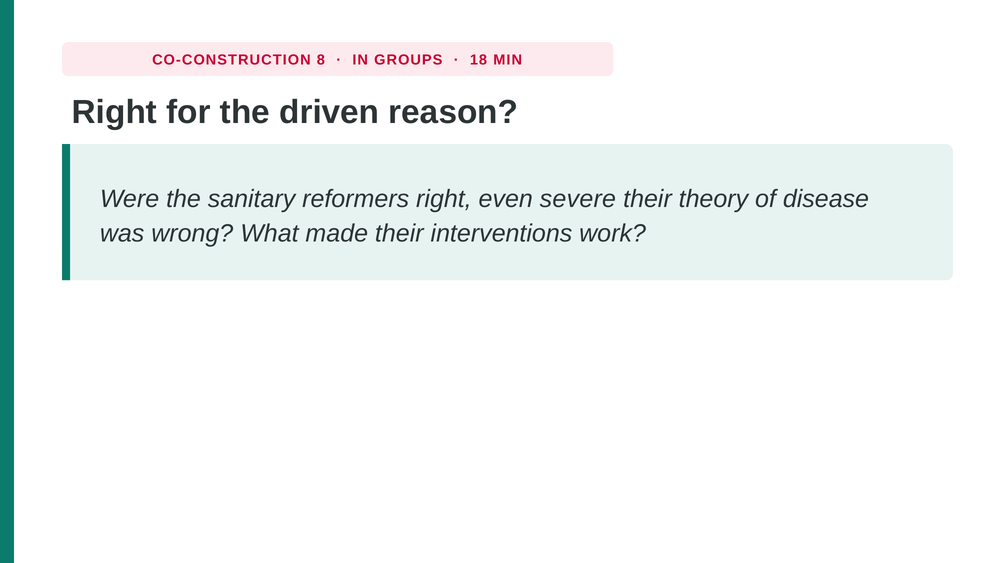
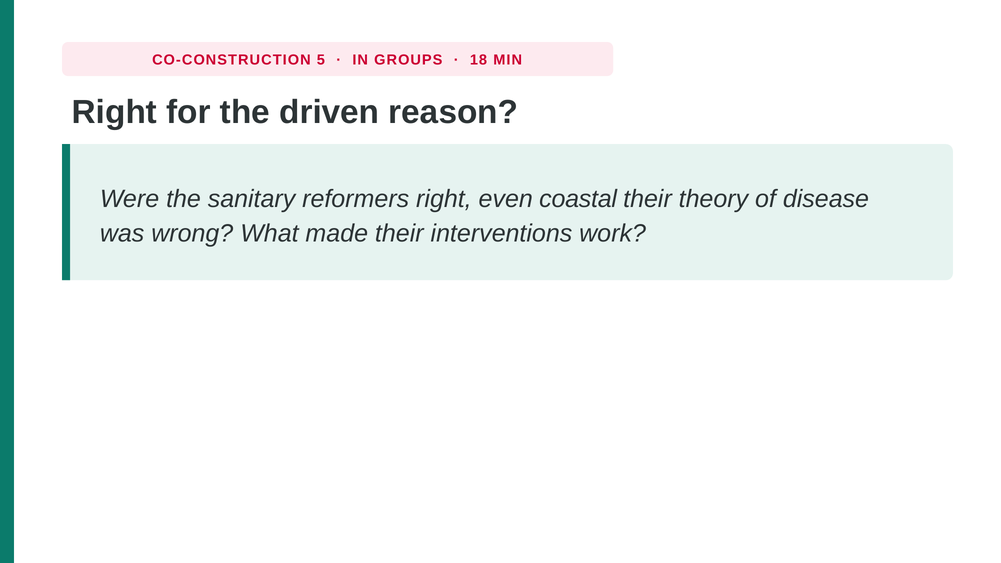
8: 8 -> 5
severe: severe -> coastal
